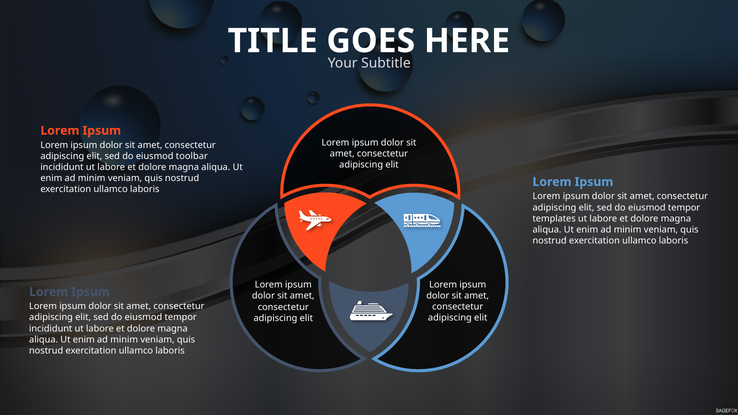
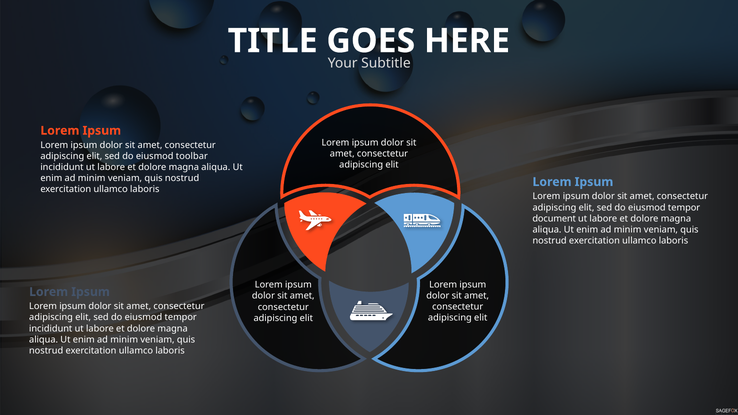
templates: templates -> document
